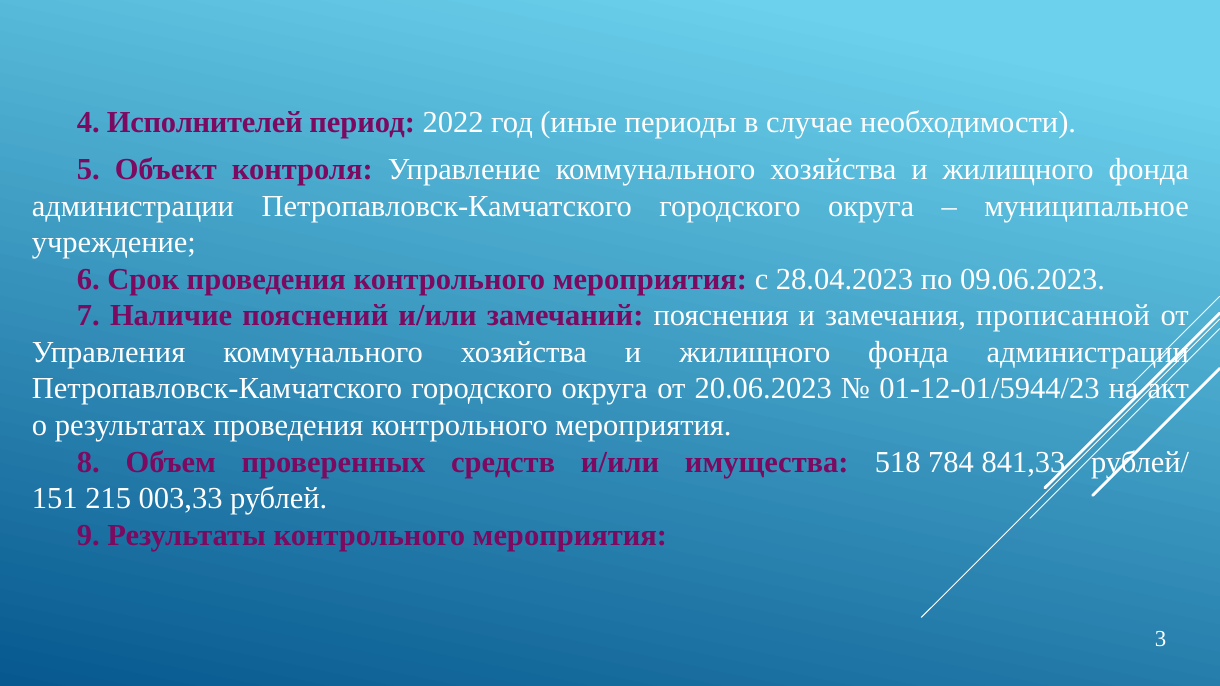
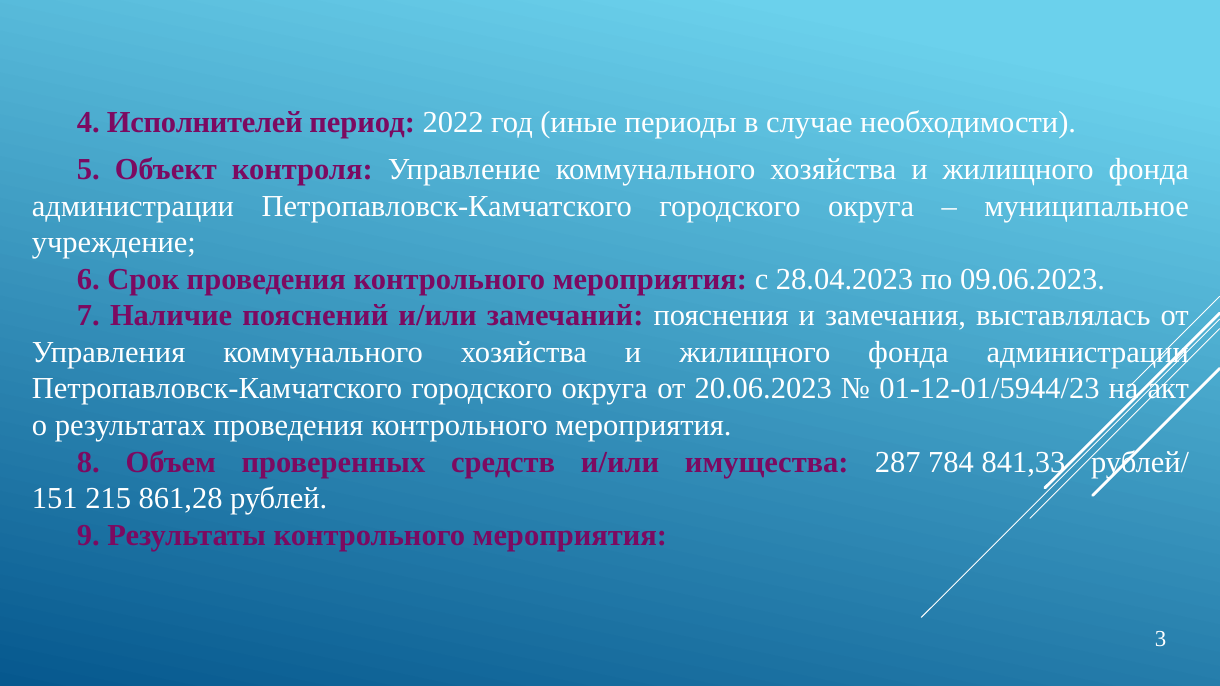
прописанной: прописанной -> выставлялась
518: 518 -> 287
003,33: 003,33 -> 861,28
